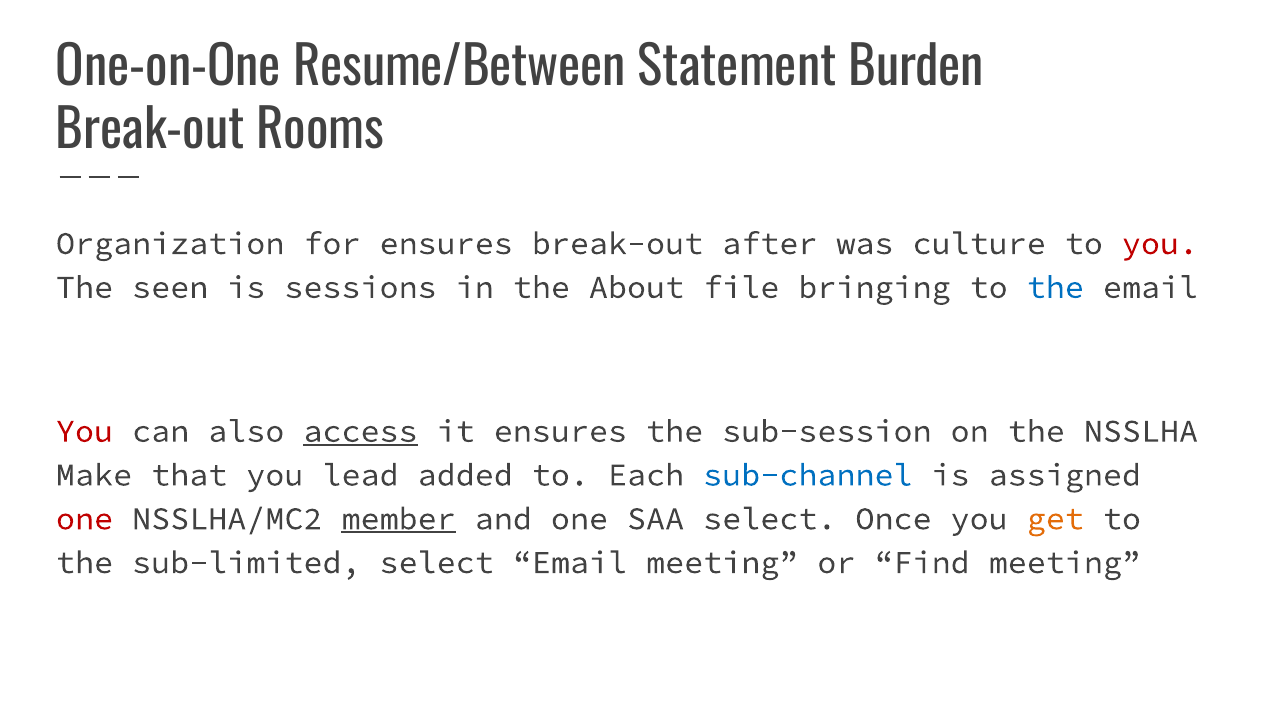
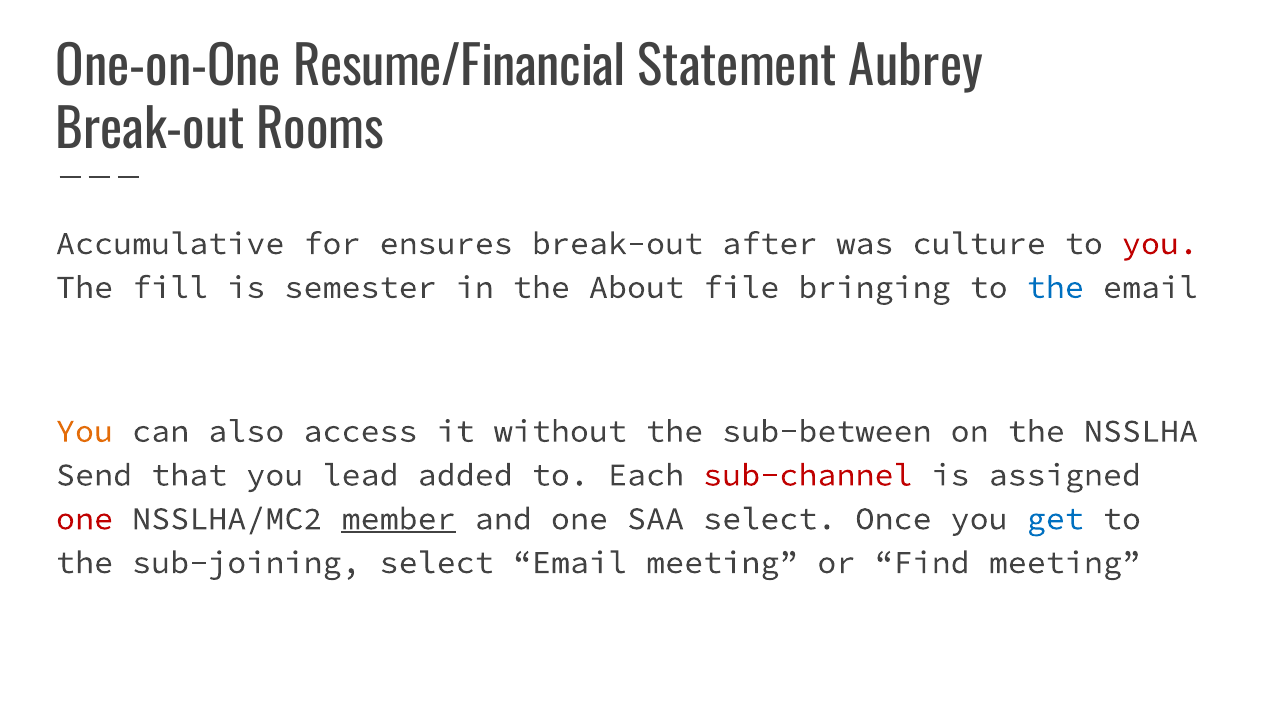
Resume/Between: Resume/Between -> Resume/Financial
Burden: Burden -> Aubrey
Organization: Organization -> Accumulative
seen: seen -> fill
sessions: sessions -> semester
You at (85, 431) colour: red -> orange
access underline: present -> none
it ensures: ensures -> without
sub-session: sub-session -> sub-between
Make: Make -> Send
sub-channel colour: blue -> red
get colour: orange -> blue
sub-limited: sub-limited -> sub-joining
